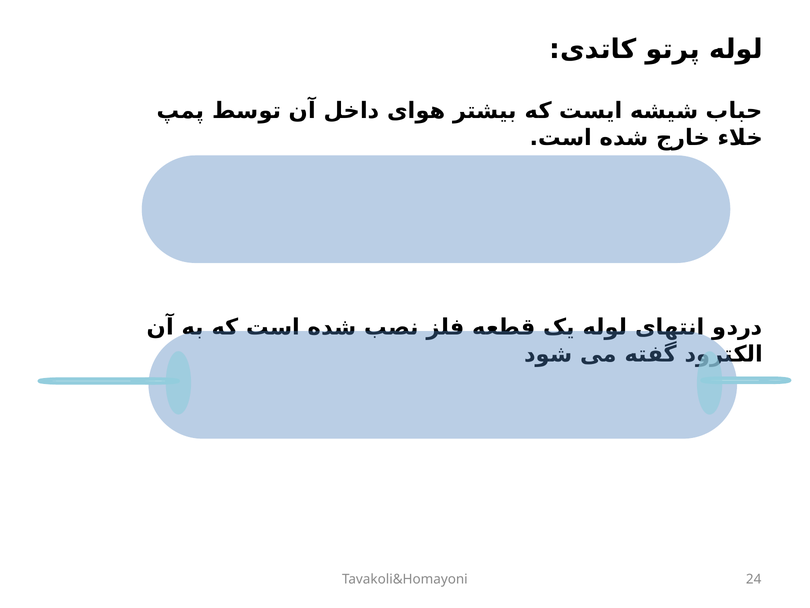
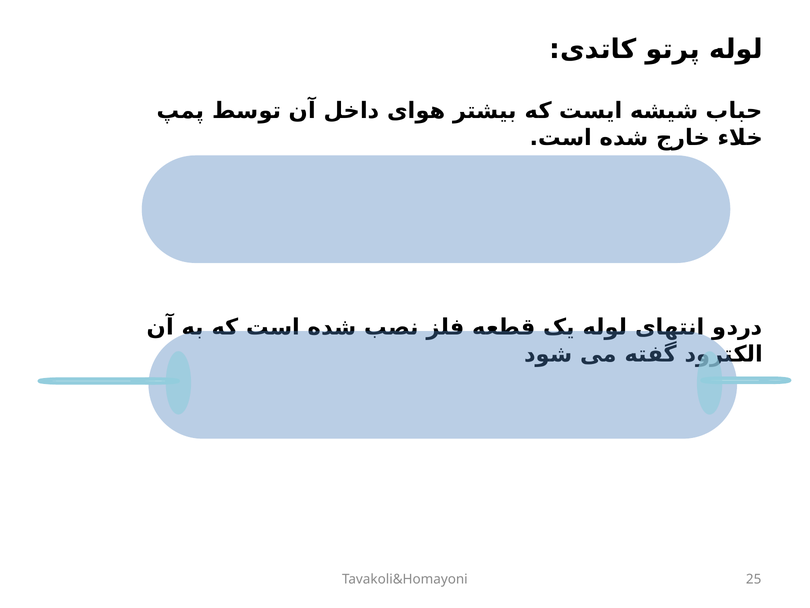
24: 24 -> 25
